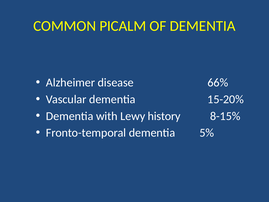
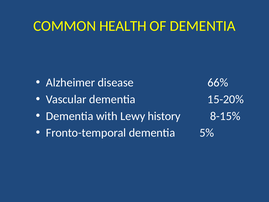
PICALM: PICALM -> HEALTH
